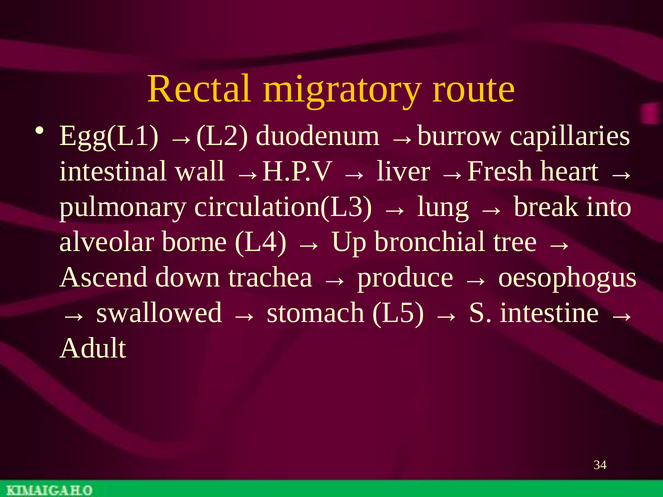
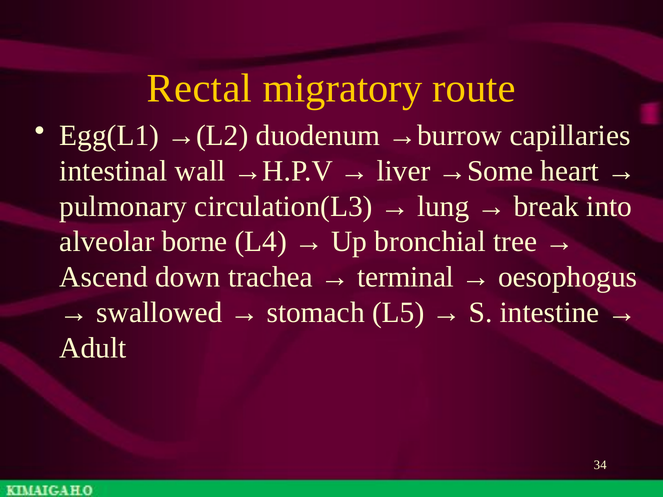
→Fresh: →Fresh -> →Some
produce: produce -> terminal
